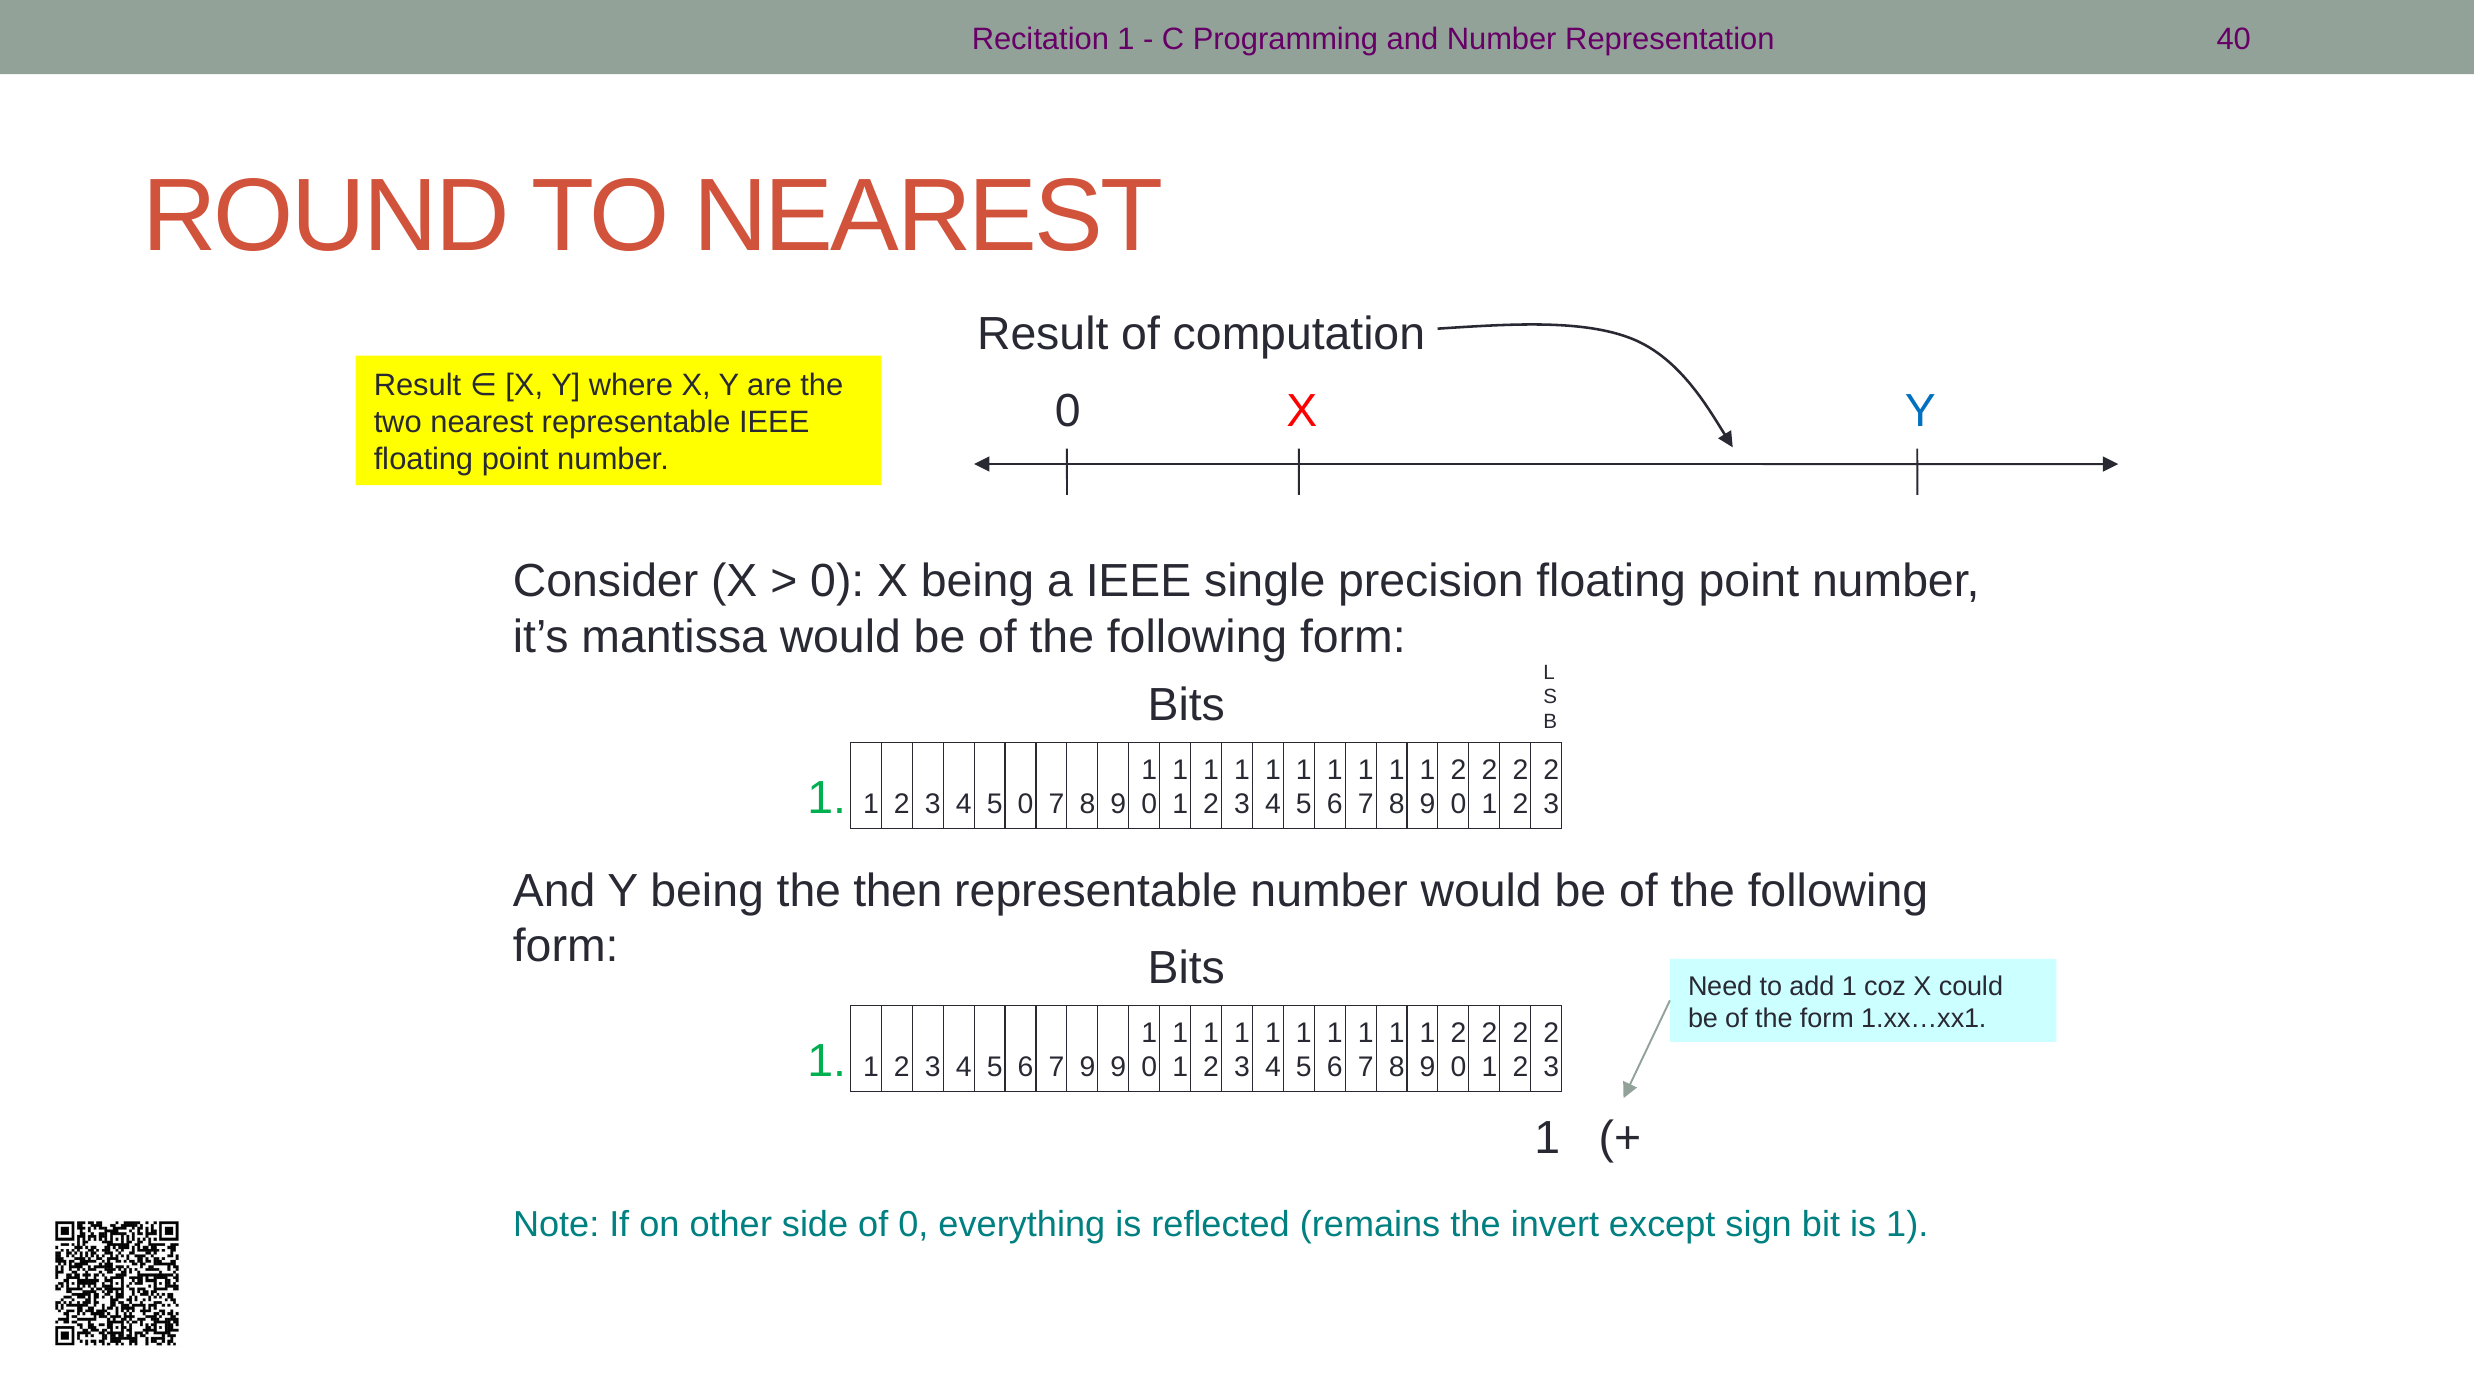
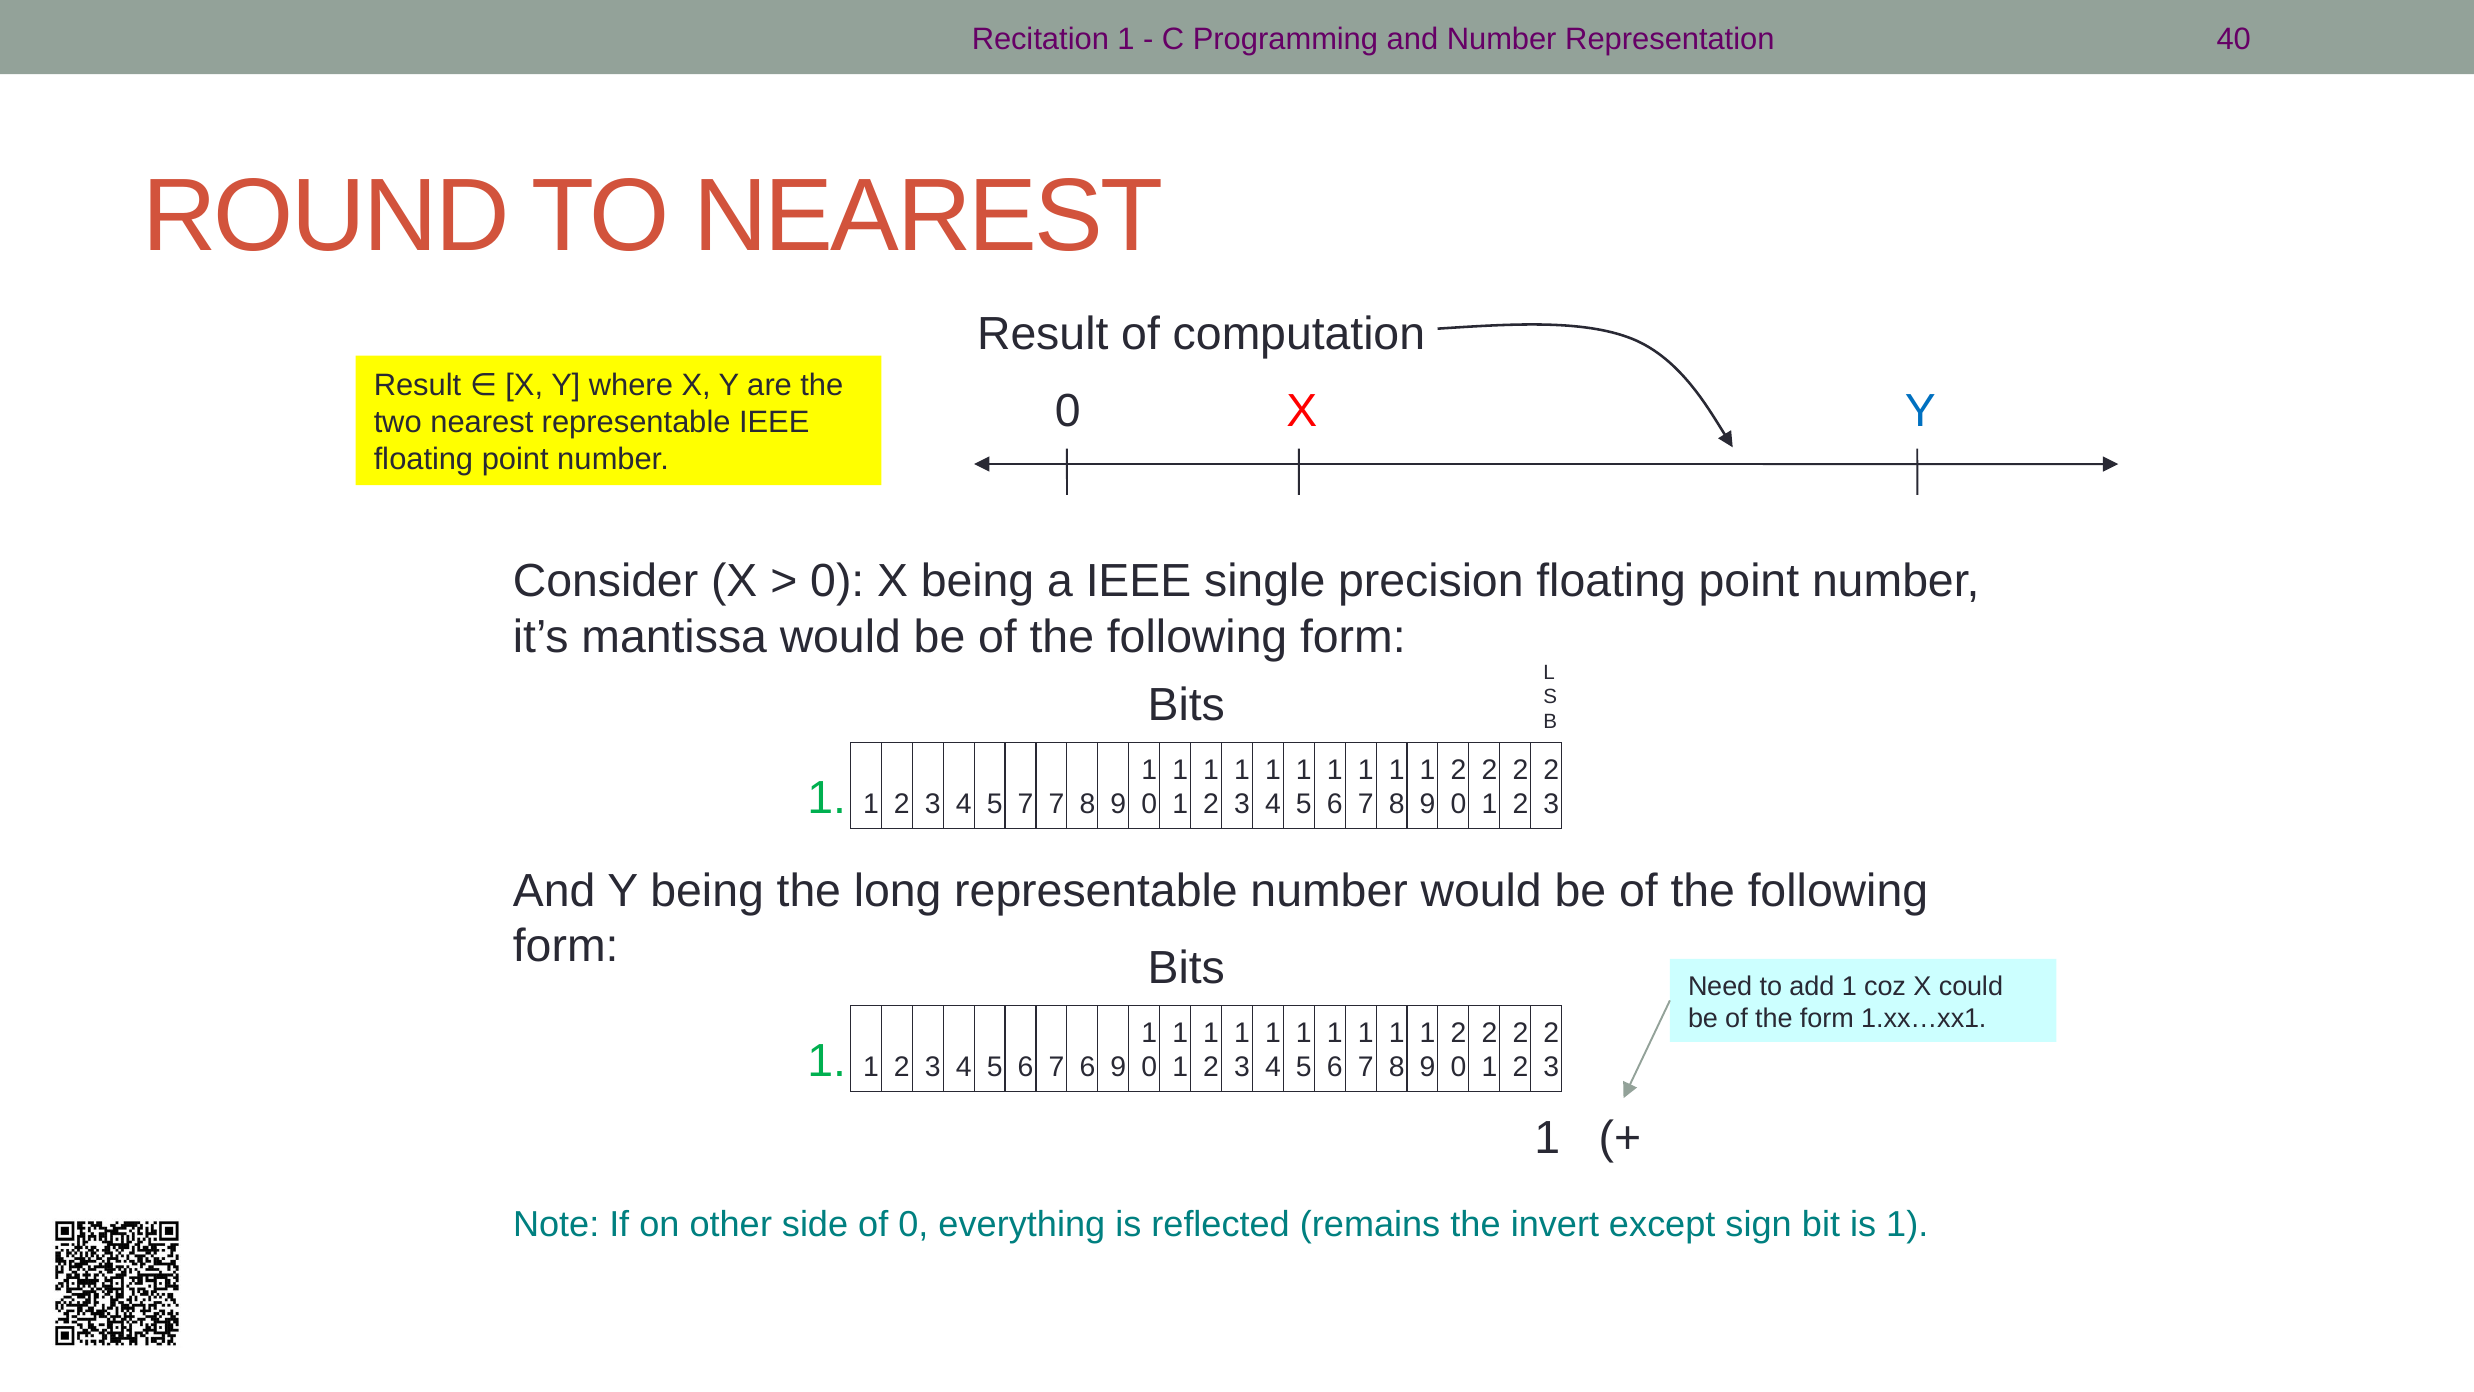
5 0: 0 -> 7
then: then -> long
7 9: 9 -> 6
